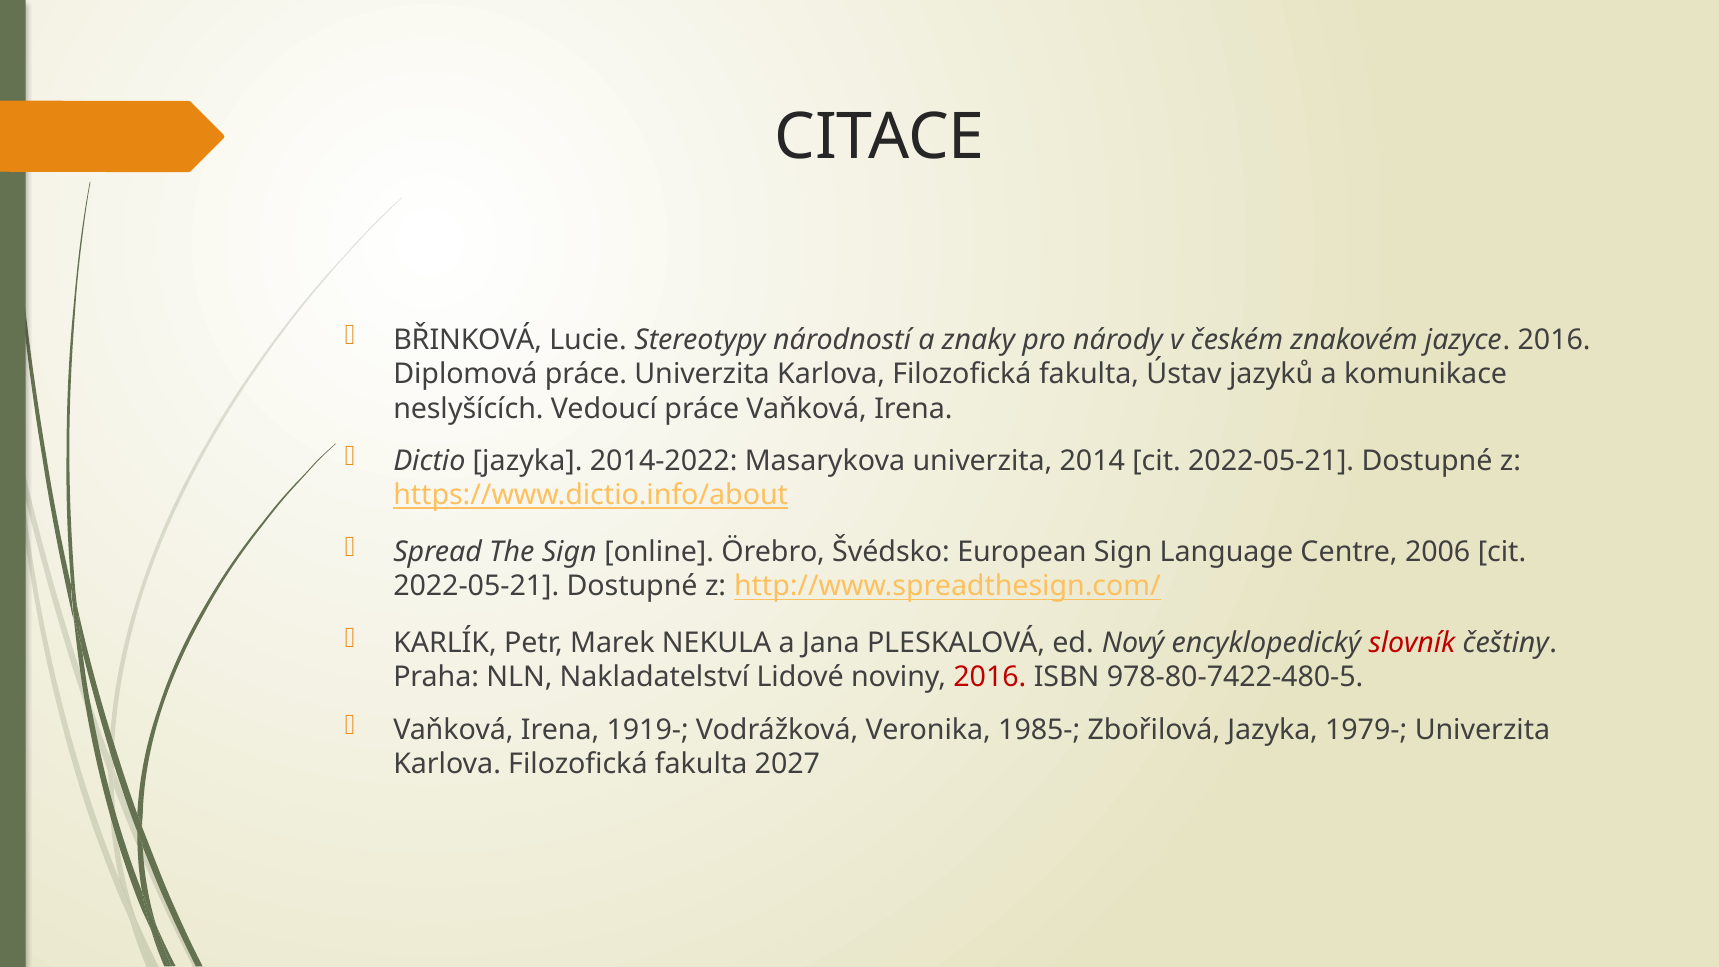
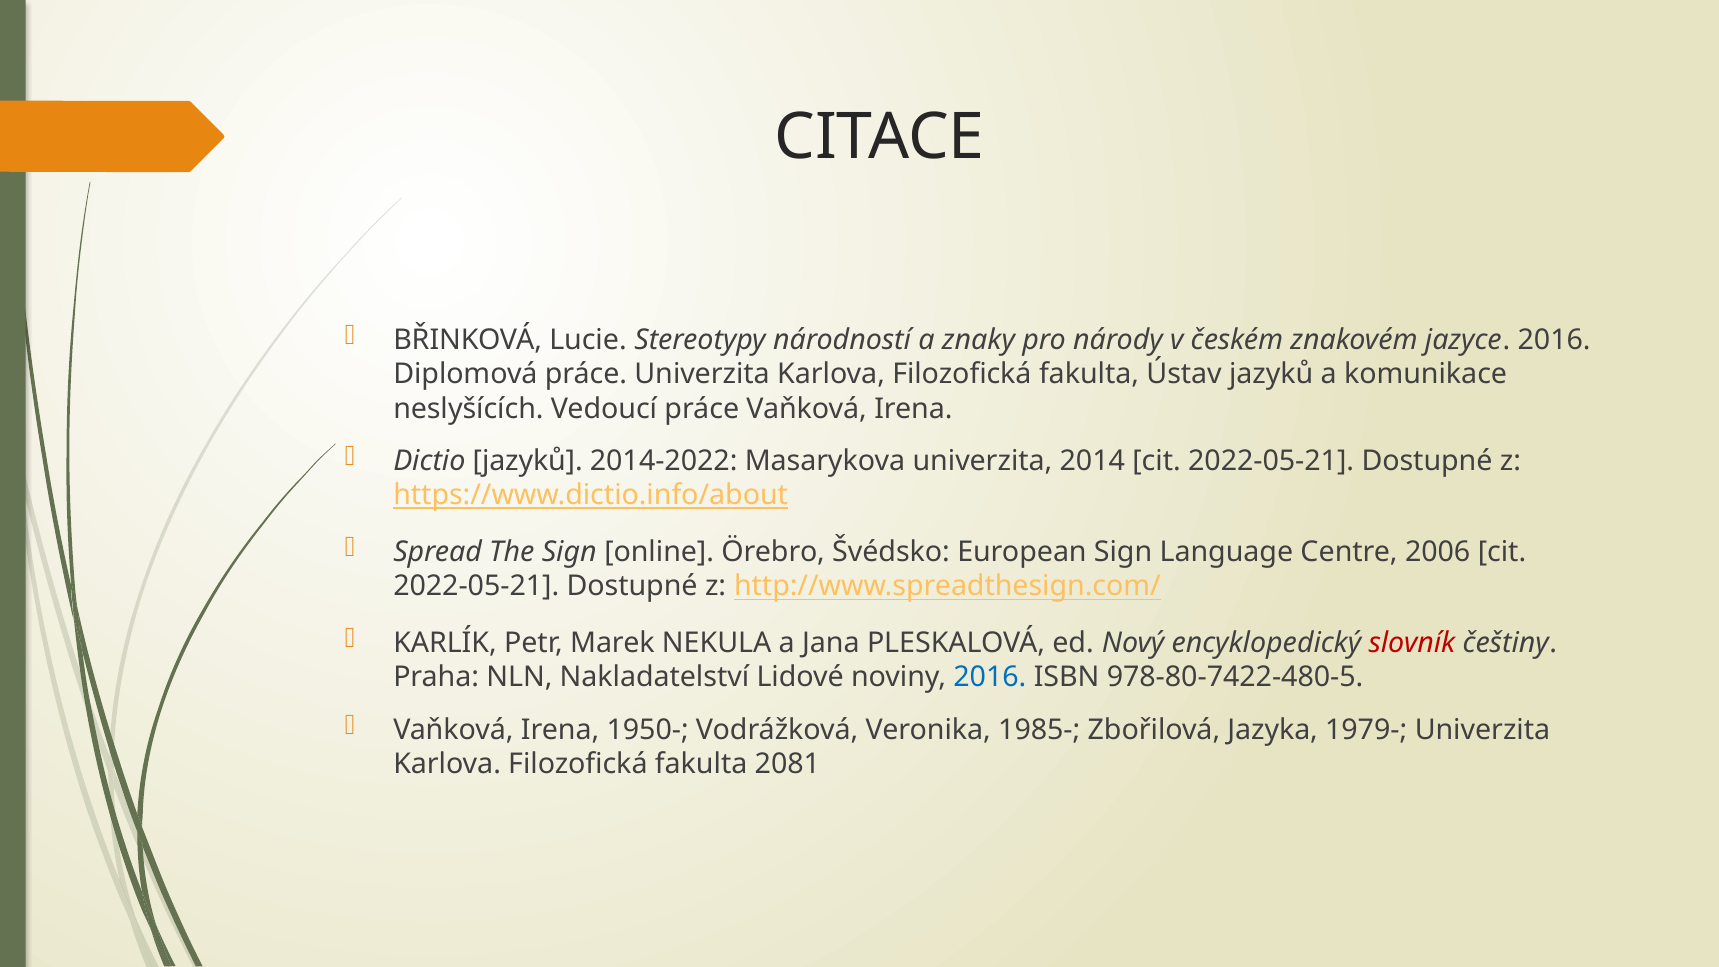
Dictio jazyka: jazyka -> jazyků
2016 at (990, 677) colour: red -> blue
1919-: 1919- -> 1950-
2027: 2027 -> 2081
